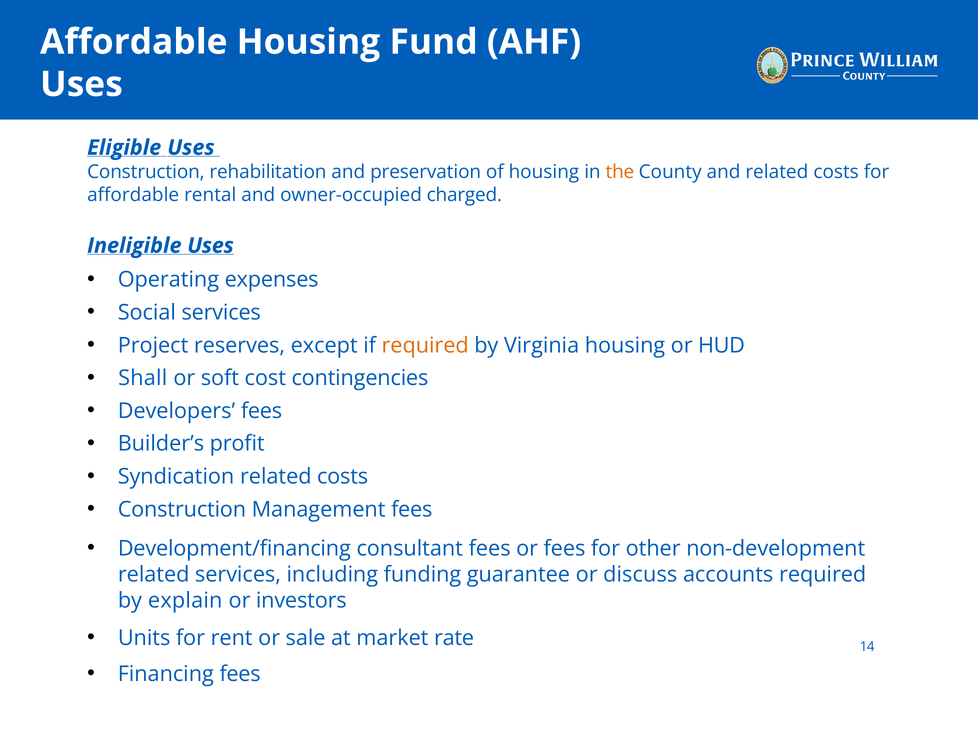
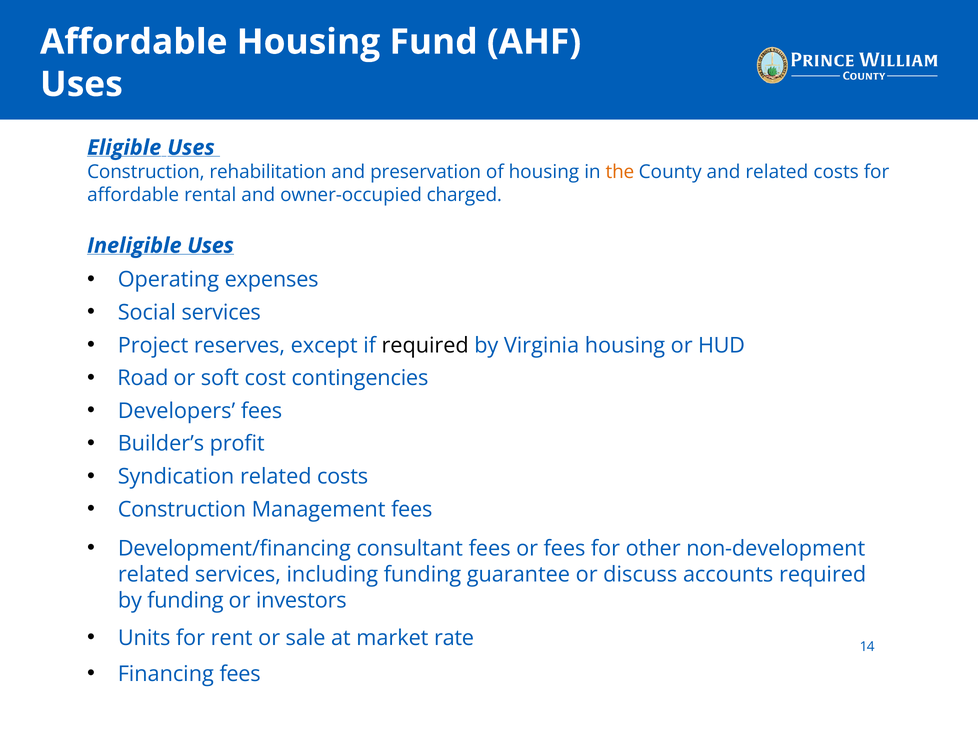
required at (425, 345) colour: orange -> black
Shall: Shall -> Road
by explain: explain -> funding
